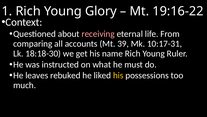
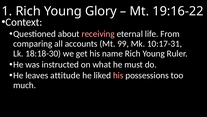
39: 39 -> 99
rebuked: rebuked -> attitude
his at (118, 75) colour: yellow -> pink
